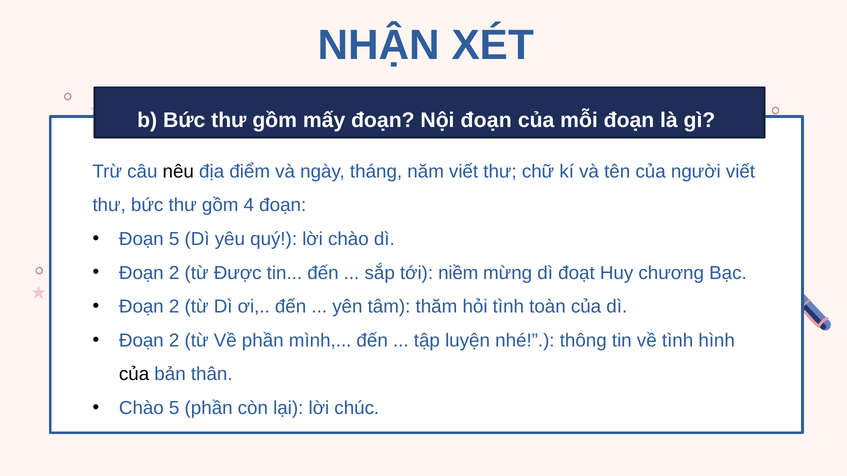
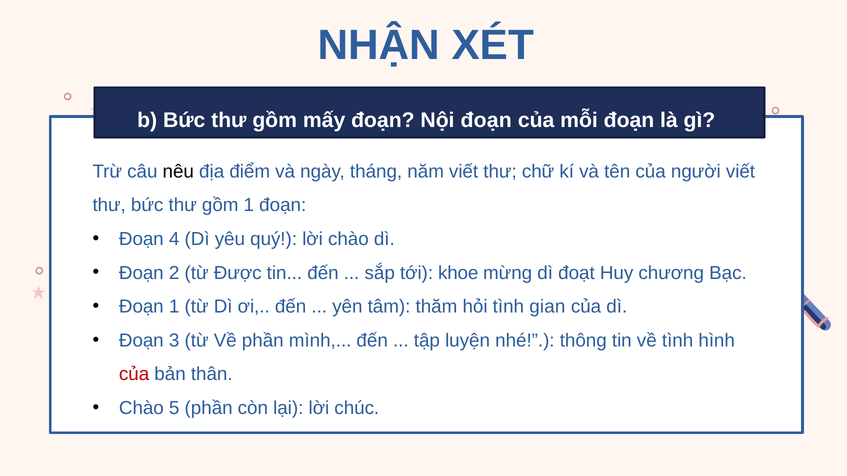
gồm 4: 4 -> 1
Đoạn 5: 5 -> 4
niềm: niềm -> khoe
2 at (174, 307): 2 -> 1
toàn: toàn -> gian
2 at (174, 341): 2 -> 3
của at (134, 375) colour: black -> red
